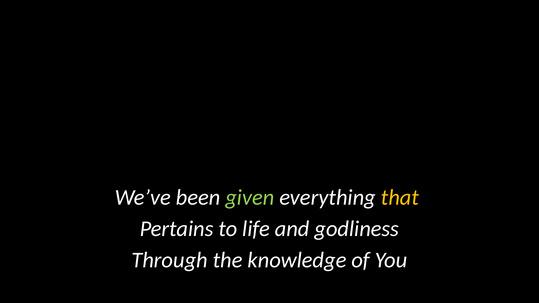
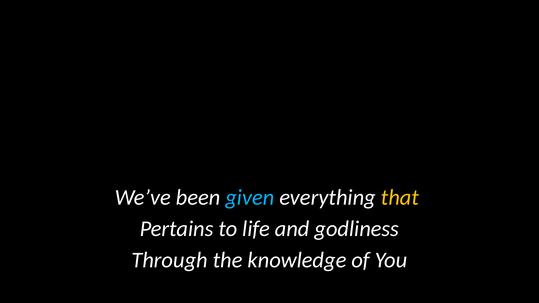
given colour: light green -> light blue
